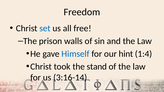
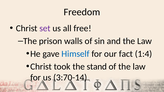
set colour: blue -> purple
hint: hint -> fact
3:16-14: 3:16-14 -> 3:70-14
